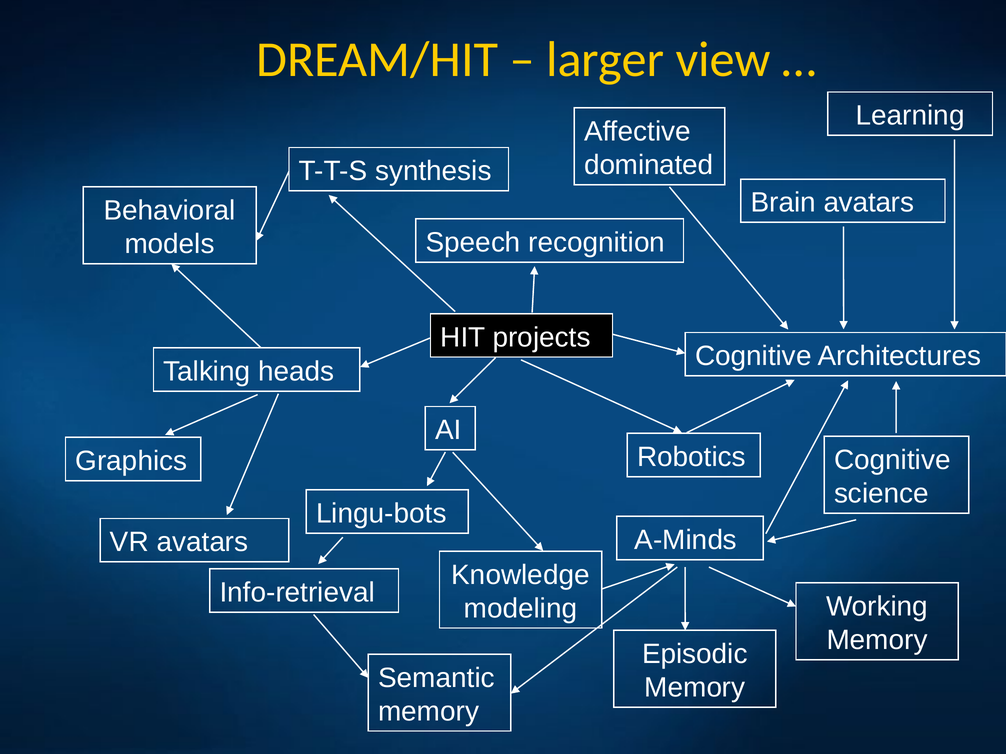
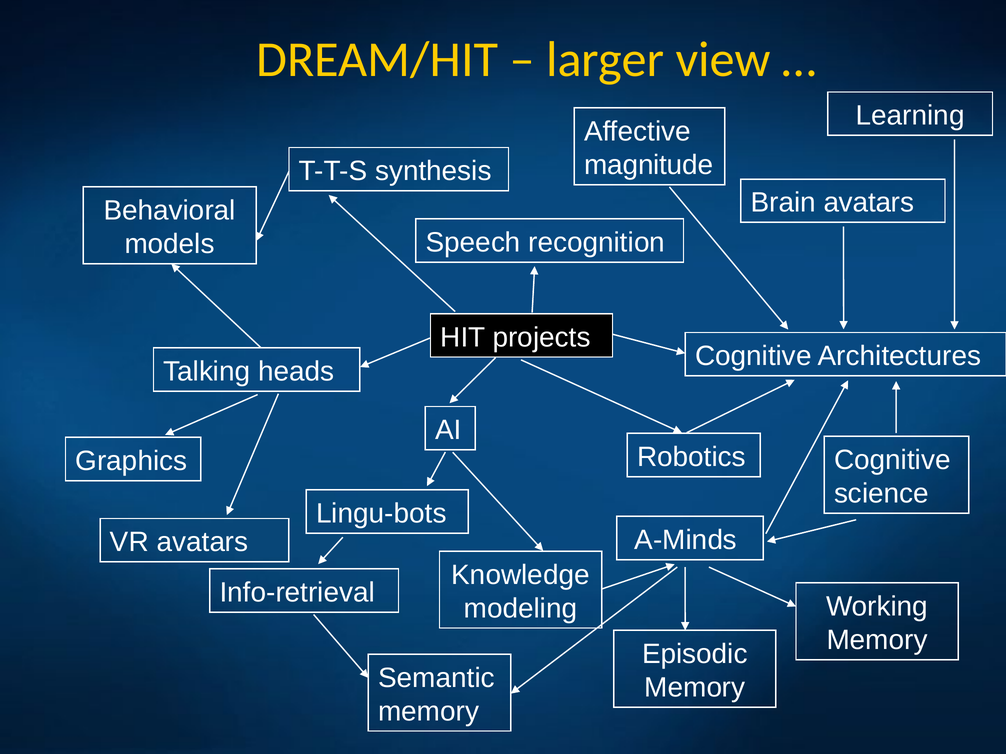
dominated: dominated -> magnitude
